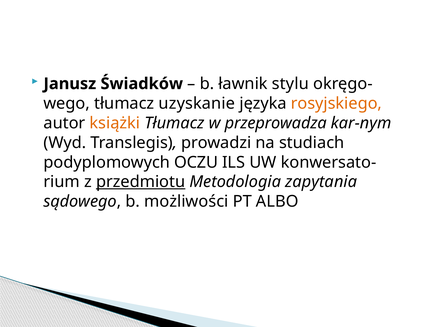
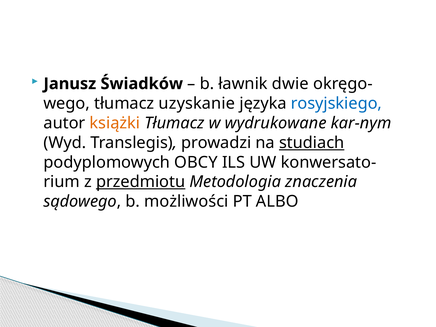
stylu: stylu -> dwie
rosyjskiego colour: orange -> blue
przeprowadza: przeprowadza -> wydrukowane
studiach underline: none -> present
OCZU: OCZU -> OBCY
zapytania: zapytania -> znaczenia
